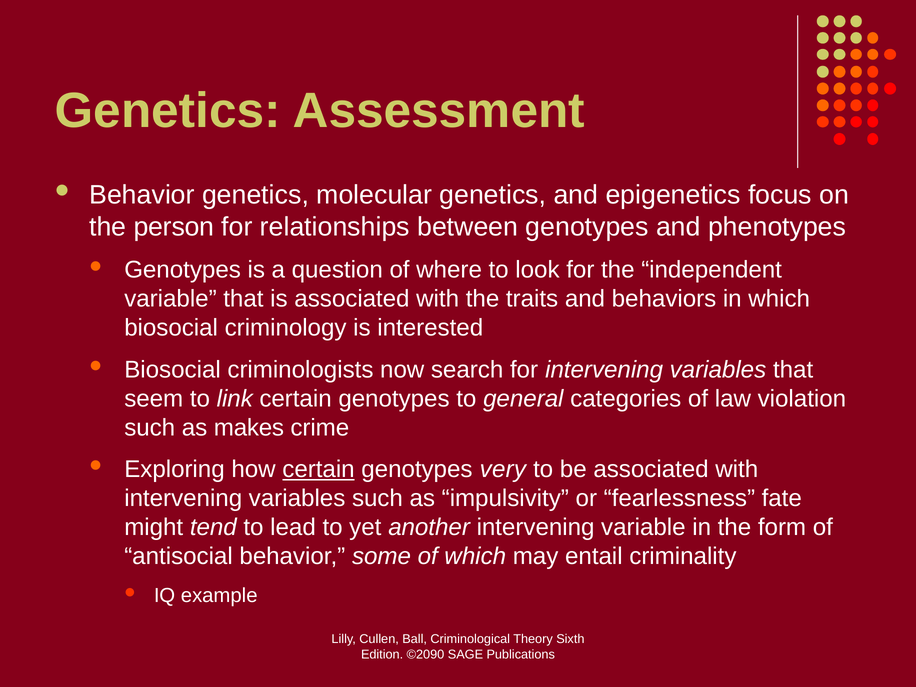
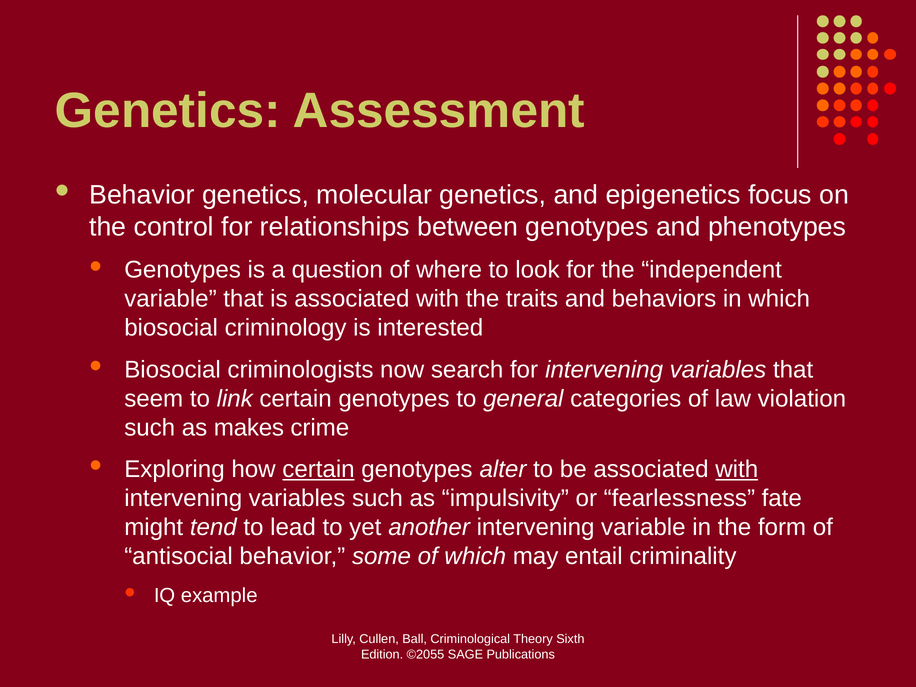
person: person -> control
very: very -> alter
with at (737, 469) underline: none -> present
©2090: ©2090 -> ©2055
